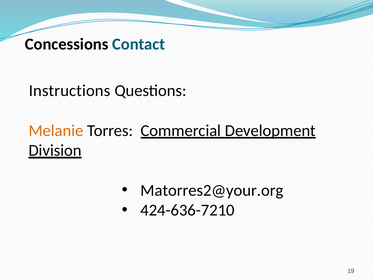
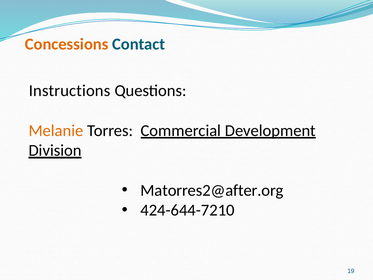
Concessions colour: black -> orange
Matorres2@your.org: Matorres2@your.org -> Matorres2@after.org
424-636-7210: 424-636-7210 -> 424-644-7210
